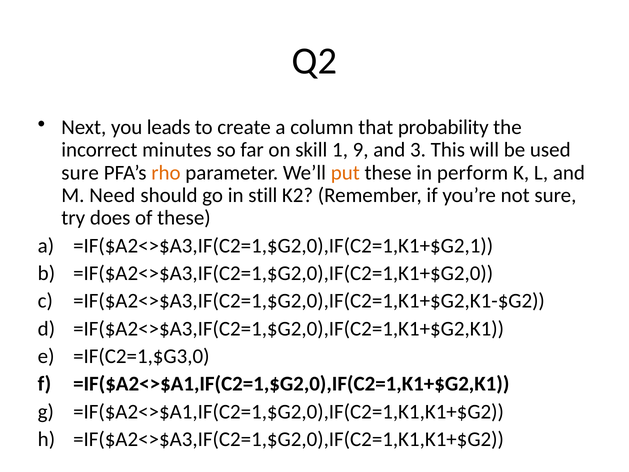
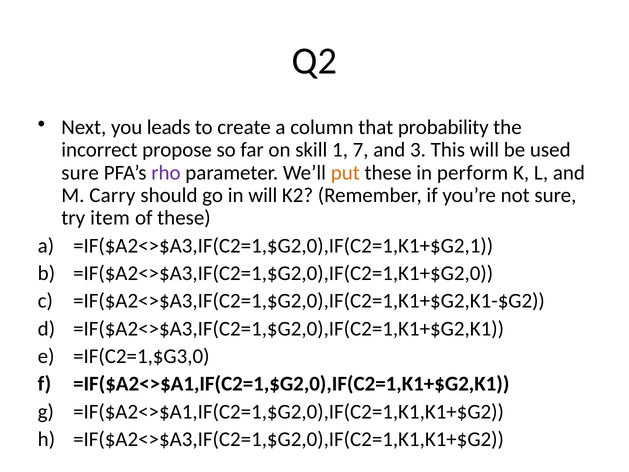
minutes: minutes -> propose
9: 9 -> 7
rho colour: orange -> purple
Need: Need -> Carry
in still: still -> will
does: does -> item
